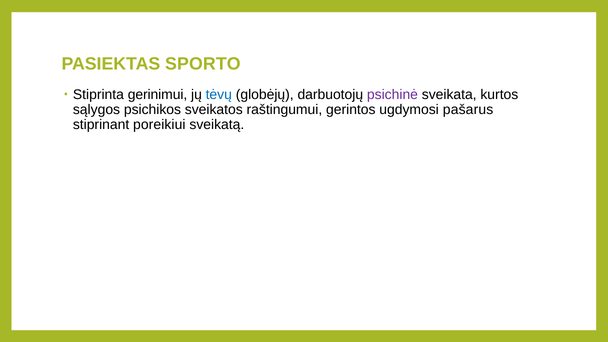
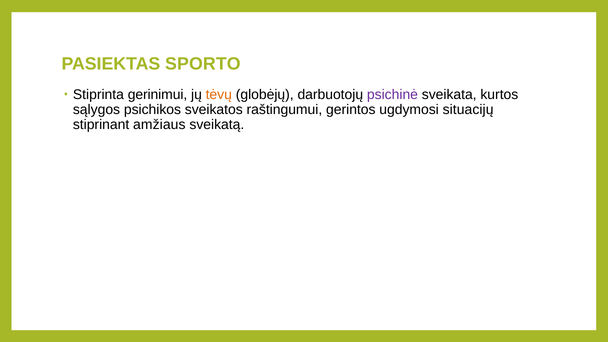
tėvų colour: blue -> orange
pašarus: pašarus -> situacijų
poreikiui: poreikiui -> amžiaus
